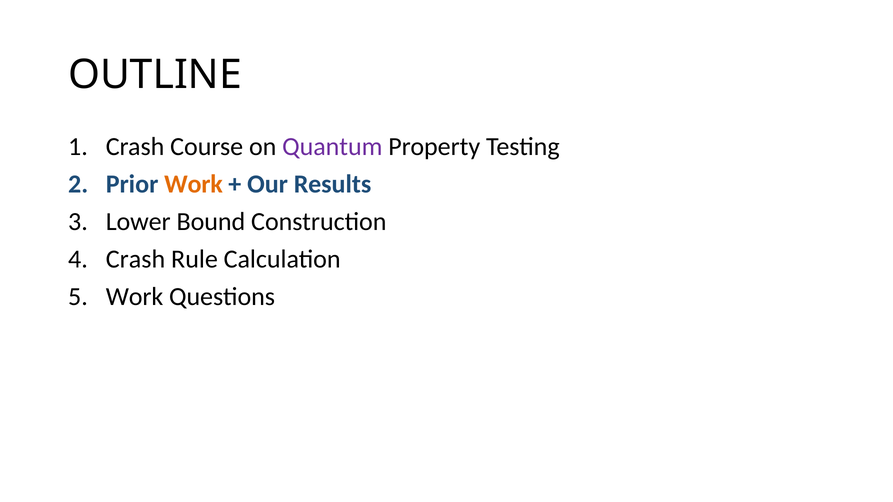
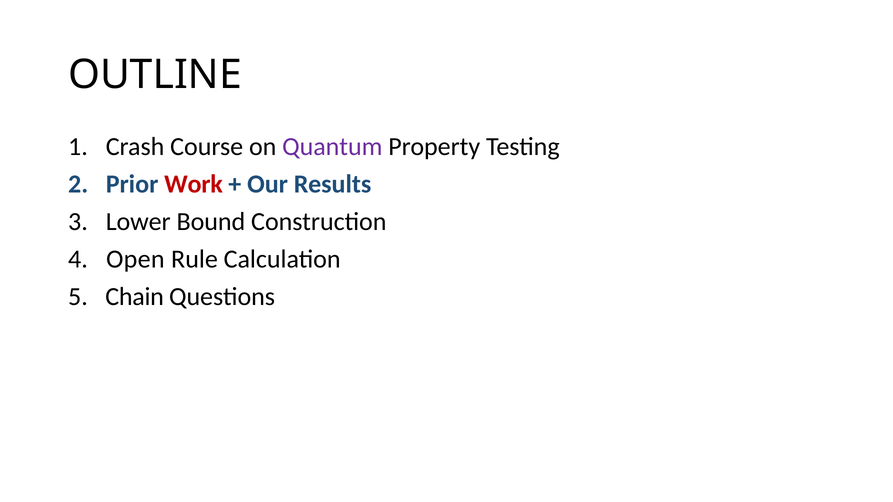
Work at (193, 184) colour: orange -> red
Crash at (136, 259): Crash -> Open
Work at (135, 297): Work -> Chain
